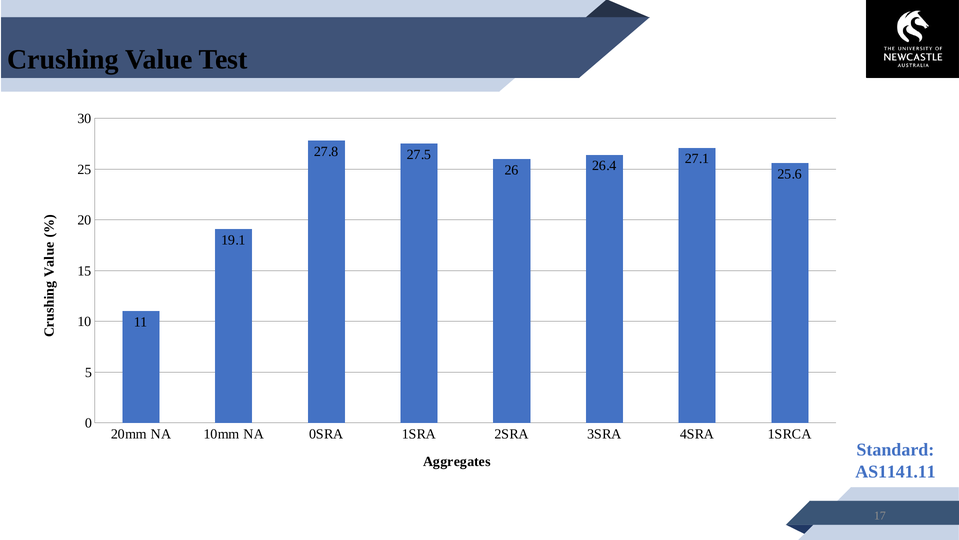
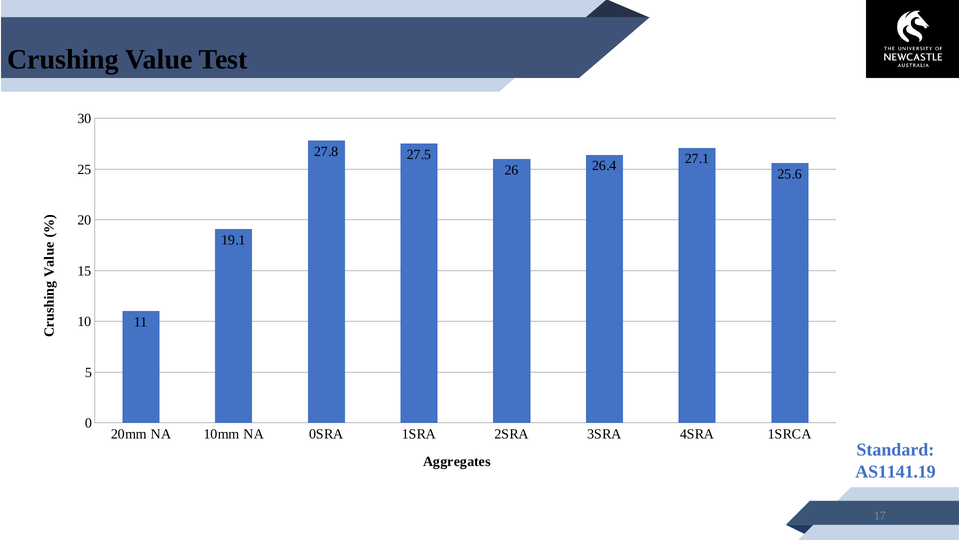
AS1141.11: AS1141.11 -> AS1141.19
